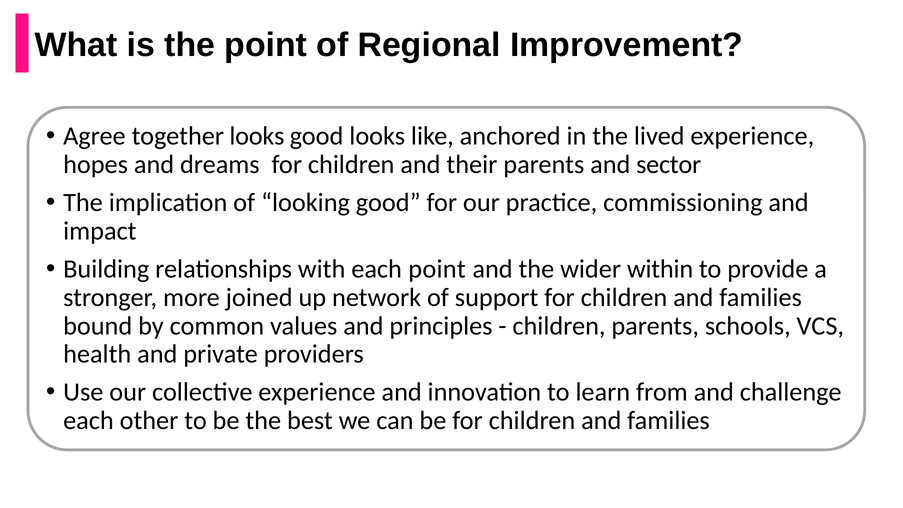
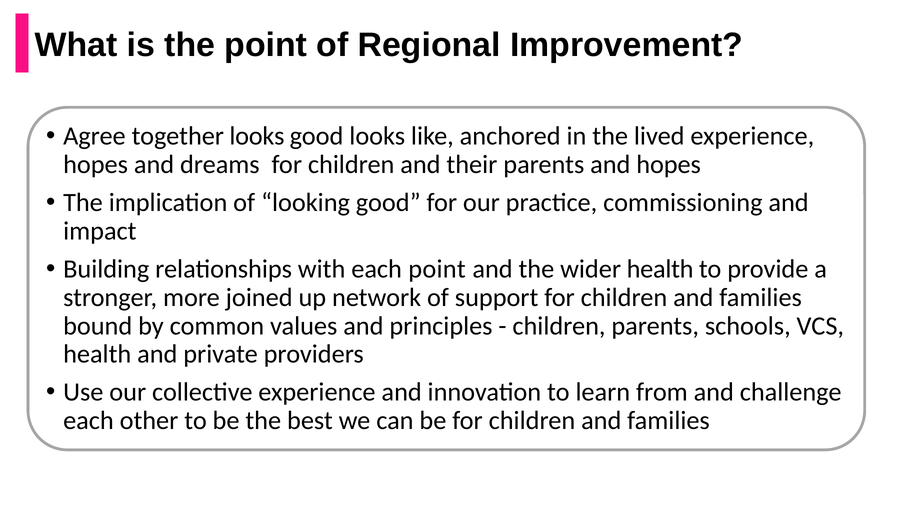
and sector: sector -> hopes
wider within: within -> health
